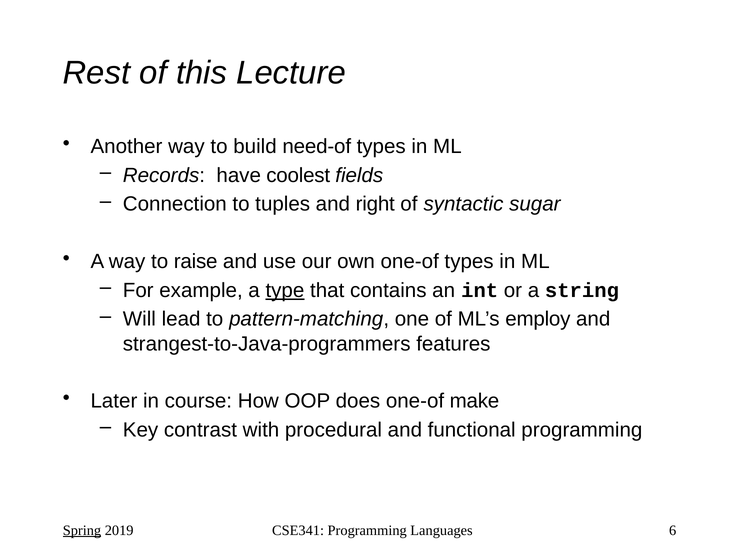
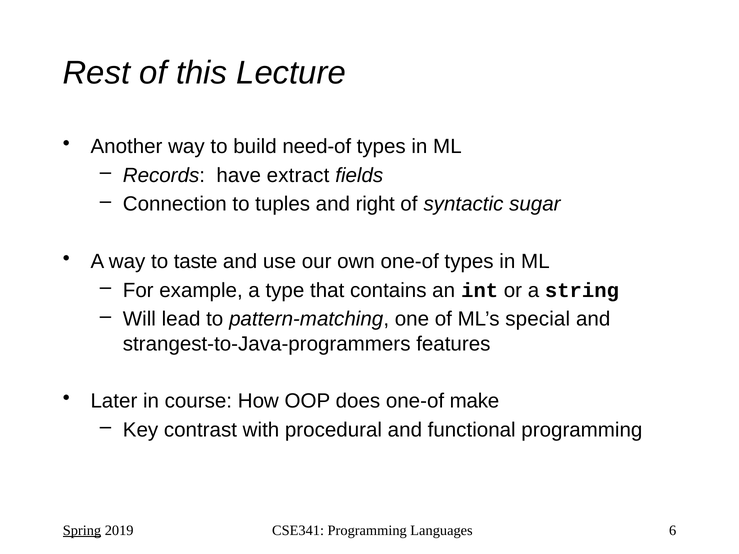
coolest: coolest -> extract
raise: raise -> taste
type underline: present -> none
employ: employ -> special
